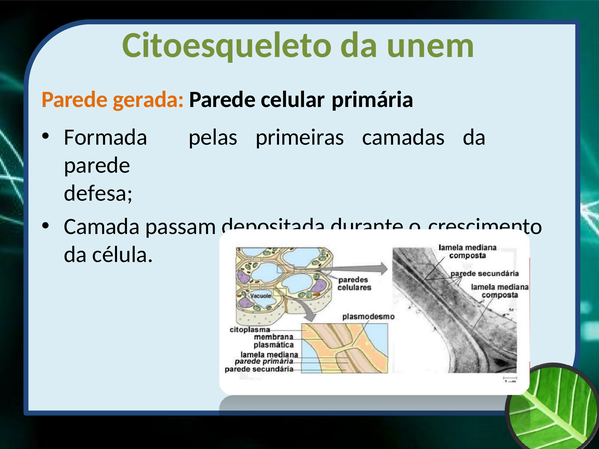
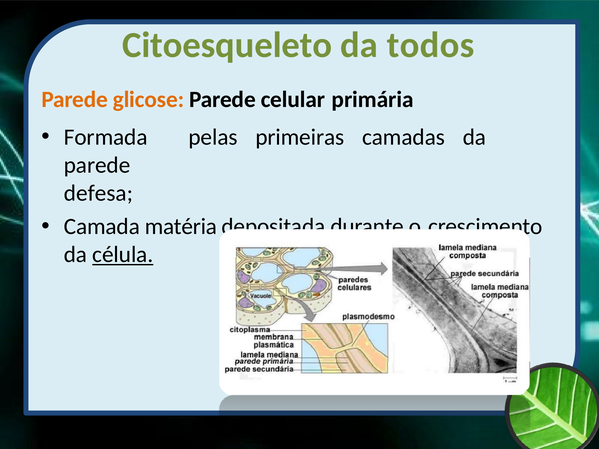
unem: unem -> todos
gerada: gerada -> glicose
passam: passam -> matéria
célula underline: none -> present
